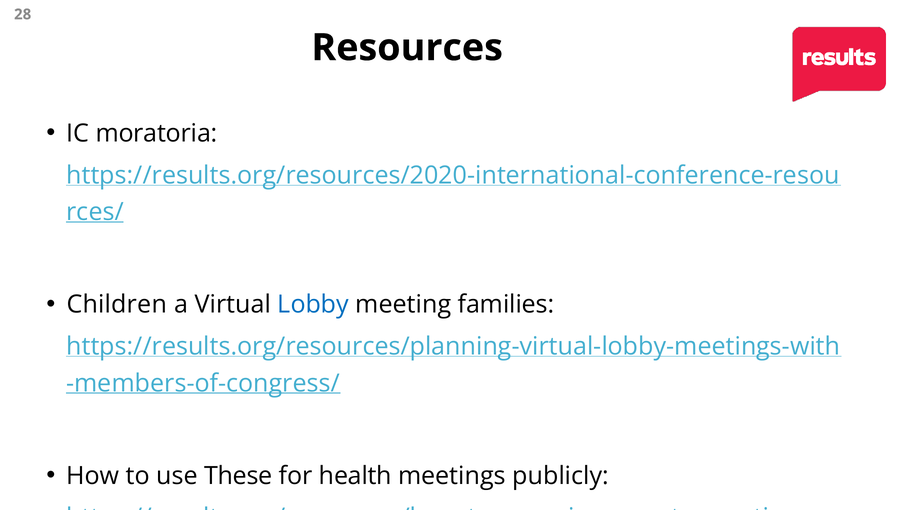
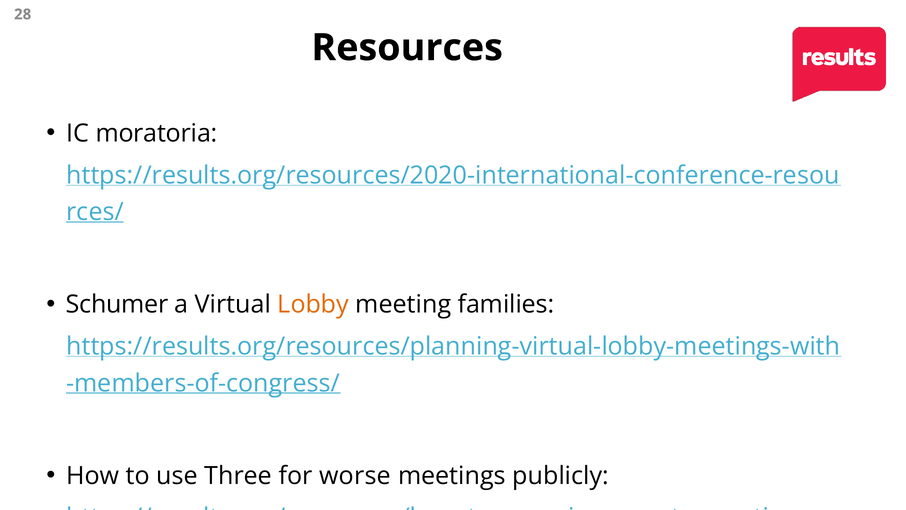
Children: Children -> Schumer
Lobby colour: blue -> orange
These: These -> Three
health: health -> worse
